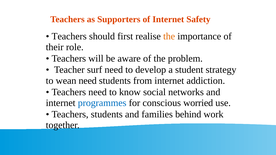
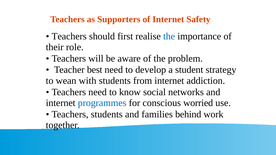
the at (169, 36) colour: orange -> blue
surf: surf -> best
wean need: need -> with
